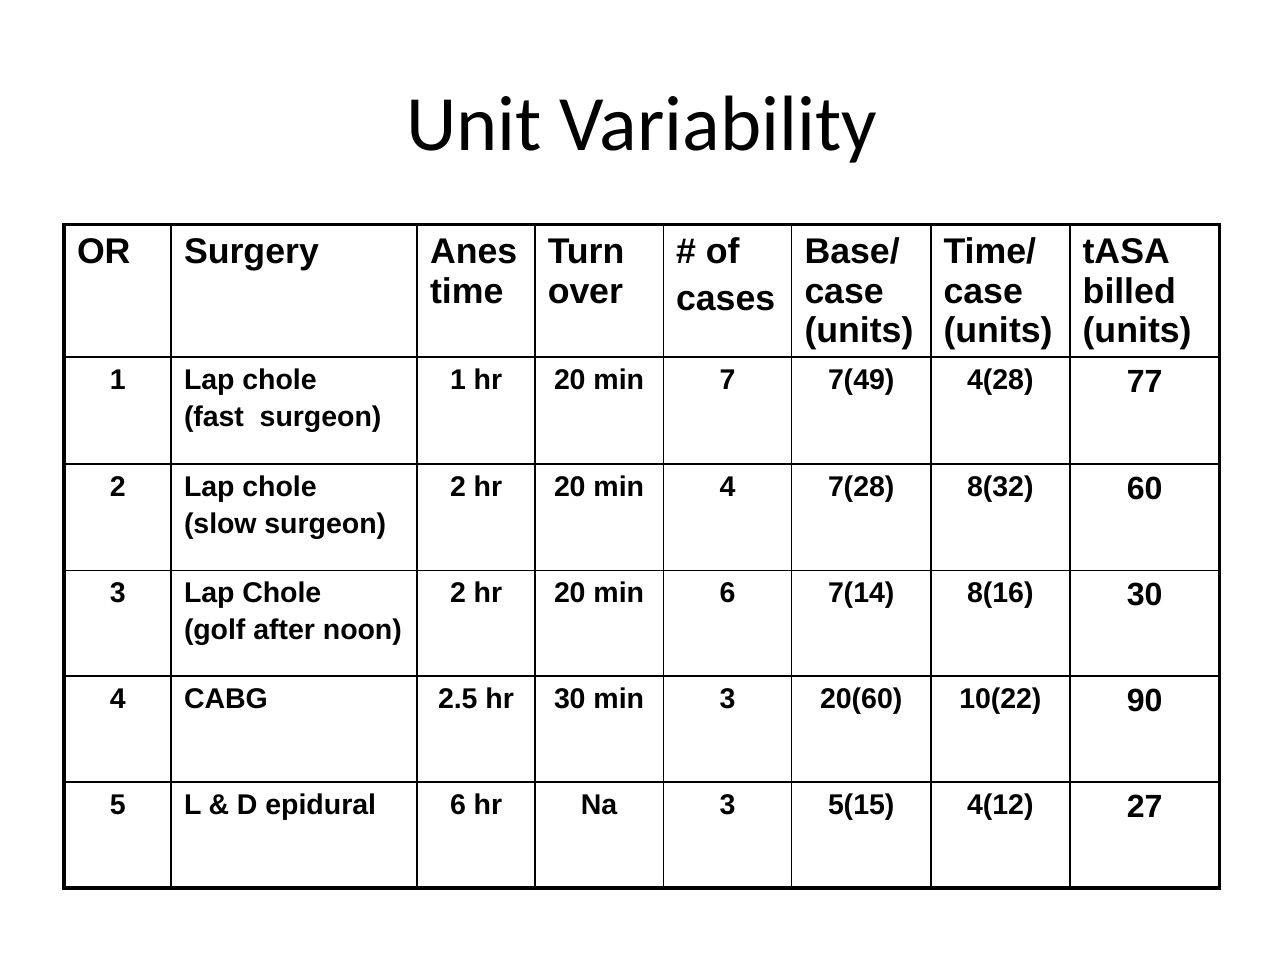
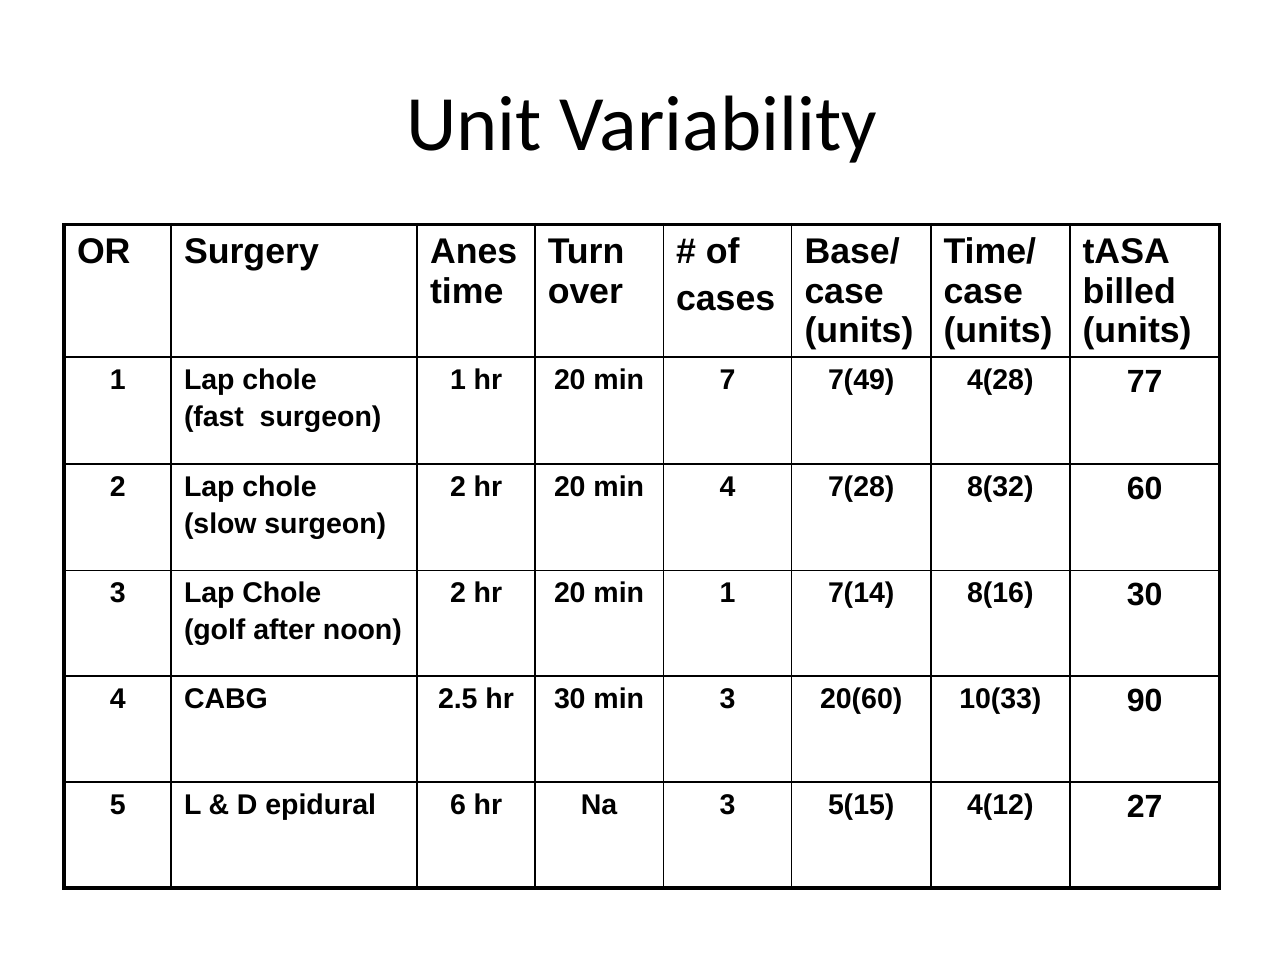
min 6: 6 -> 1
10(22: 10(22 -> 10(33
